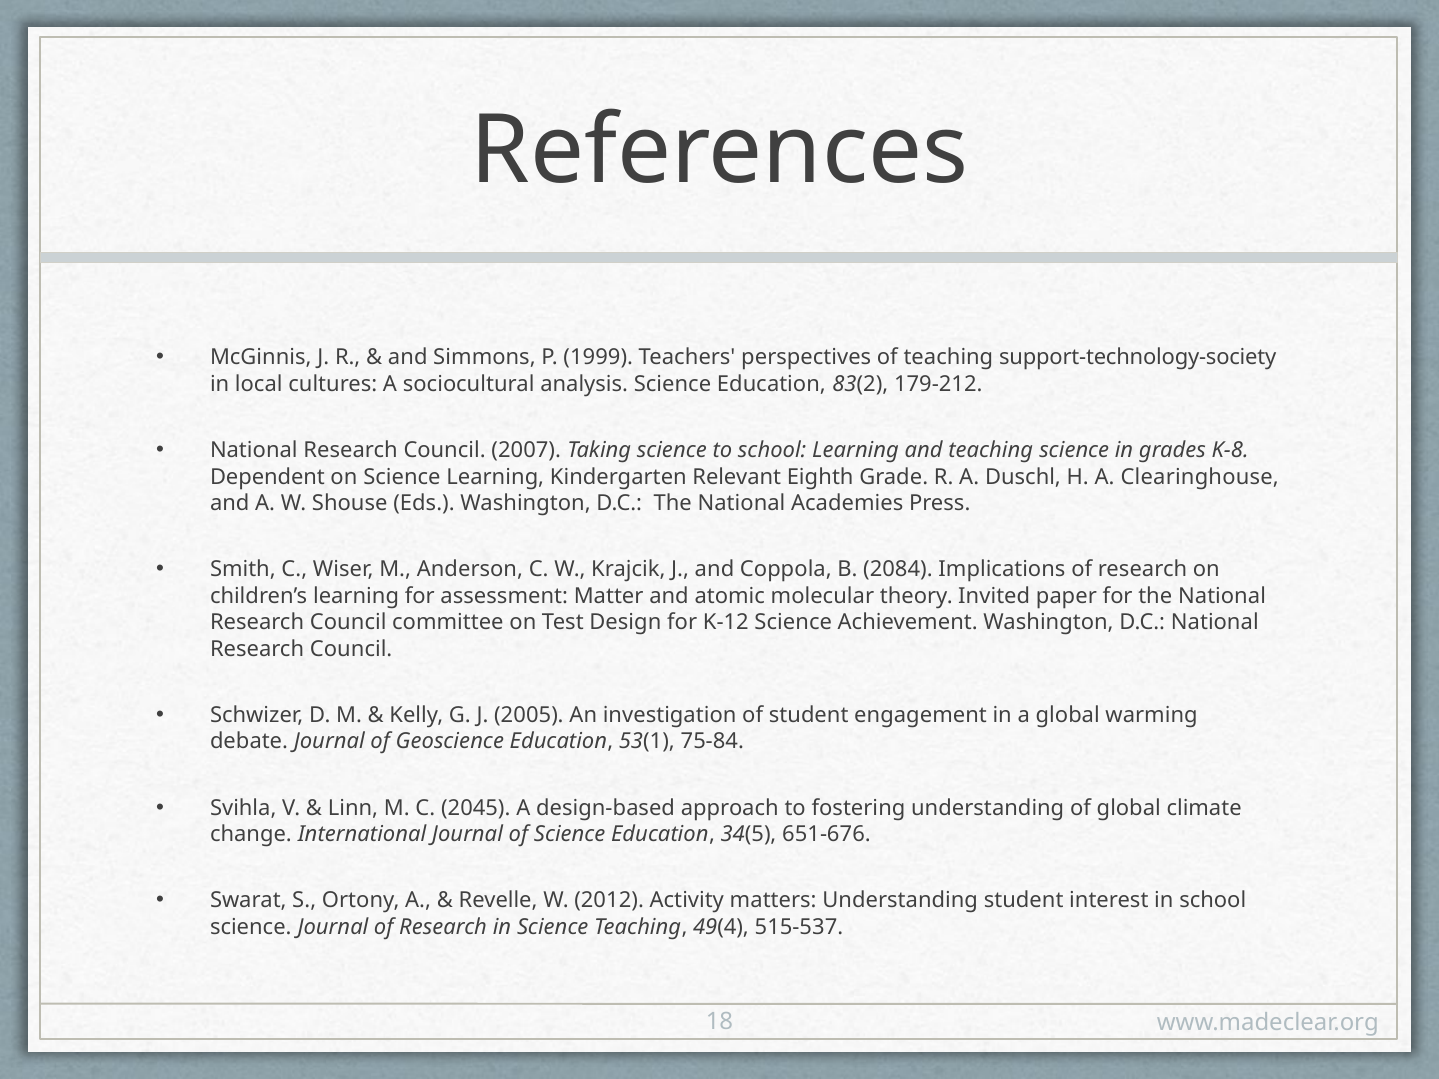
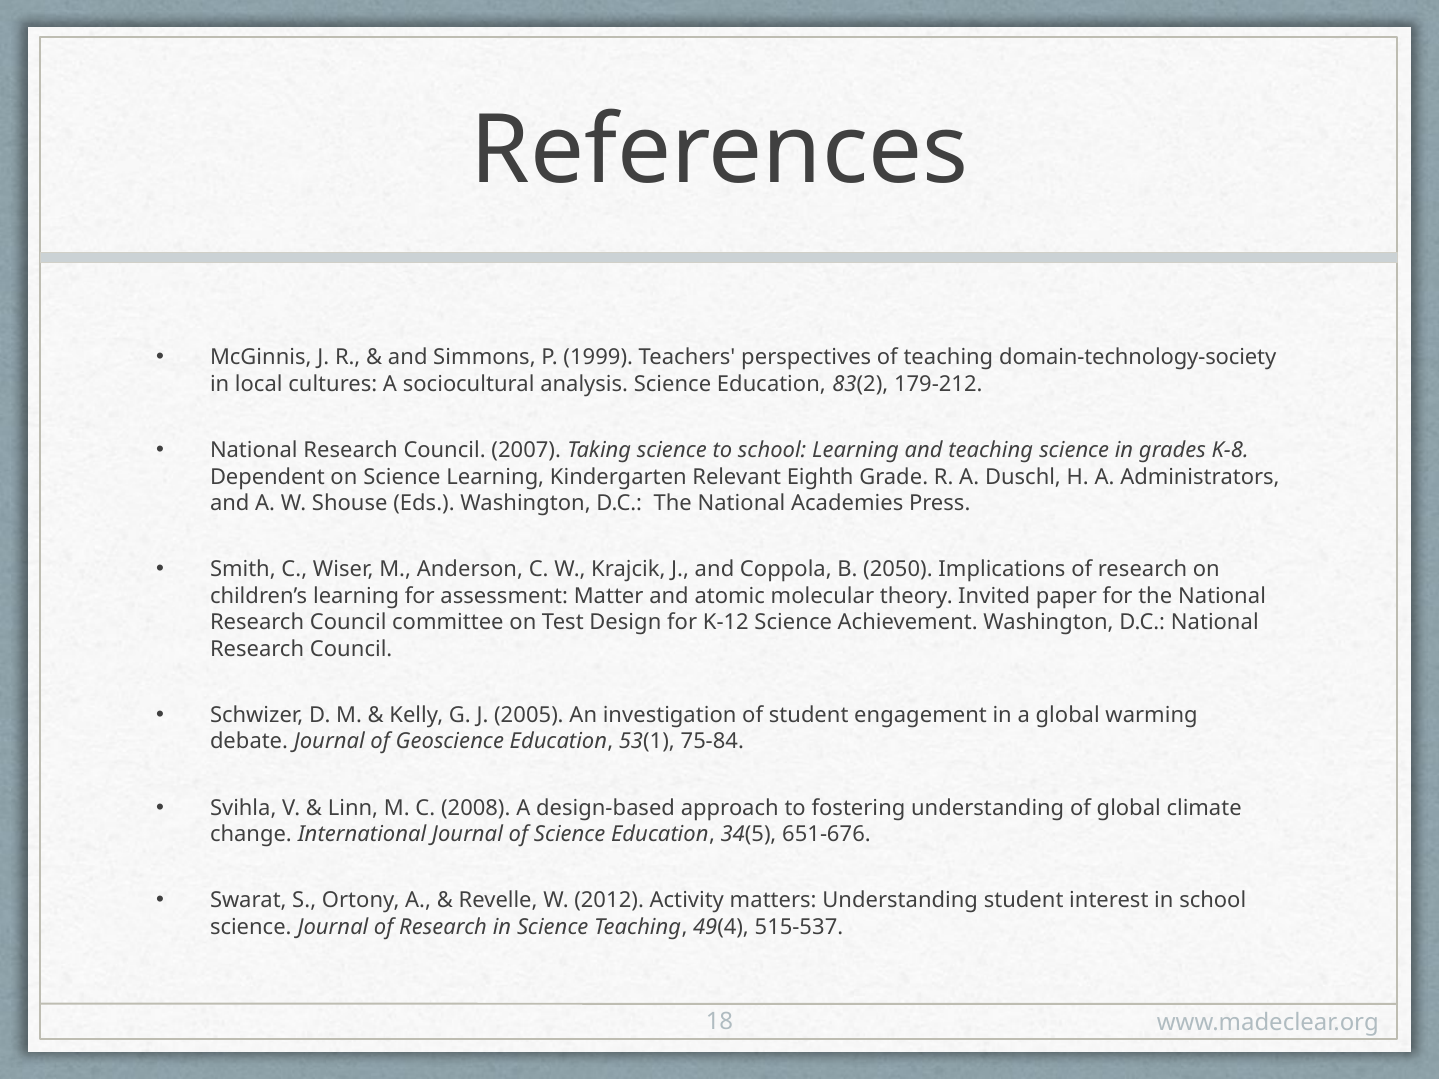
support-technology-society: support-technology-society -> domain-technology-society
Clearinghouse: Clearinghouse -> Administrators
2084: 2084 -> 2050
2045: 2045 -> 2008
